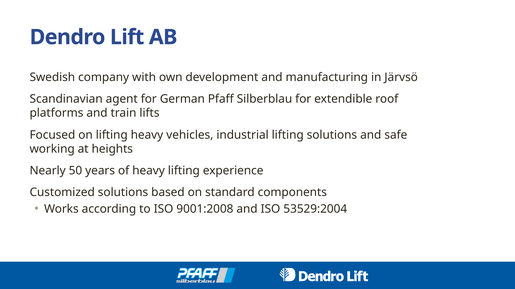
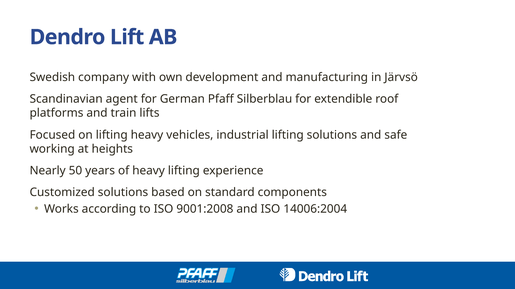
53529:2004: 53529:2004 -> 14006:2004
